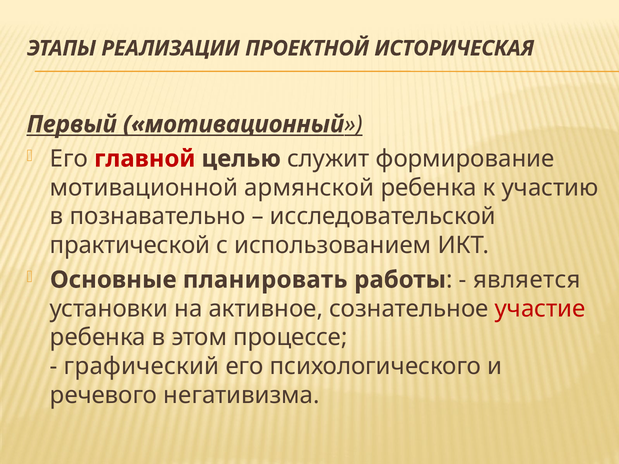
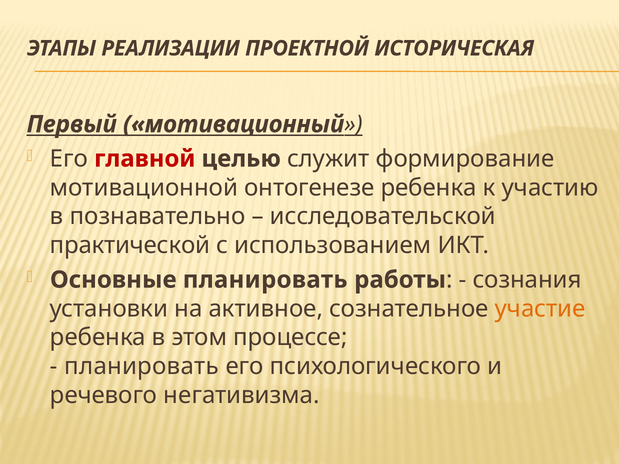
армянской: армянской -> онтогенезе
является: является -> сознания
участие colour: red -> orange
графический at (142, 367): графический -> планировать
